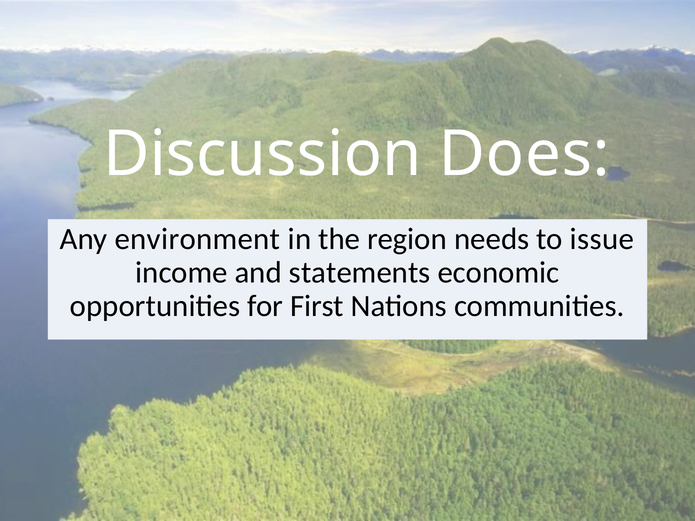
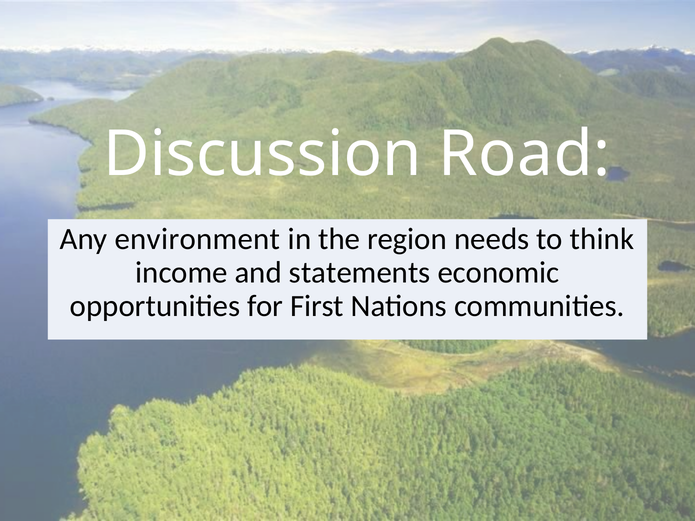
Does: Does -> Road
issue: issue -> think
